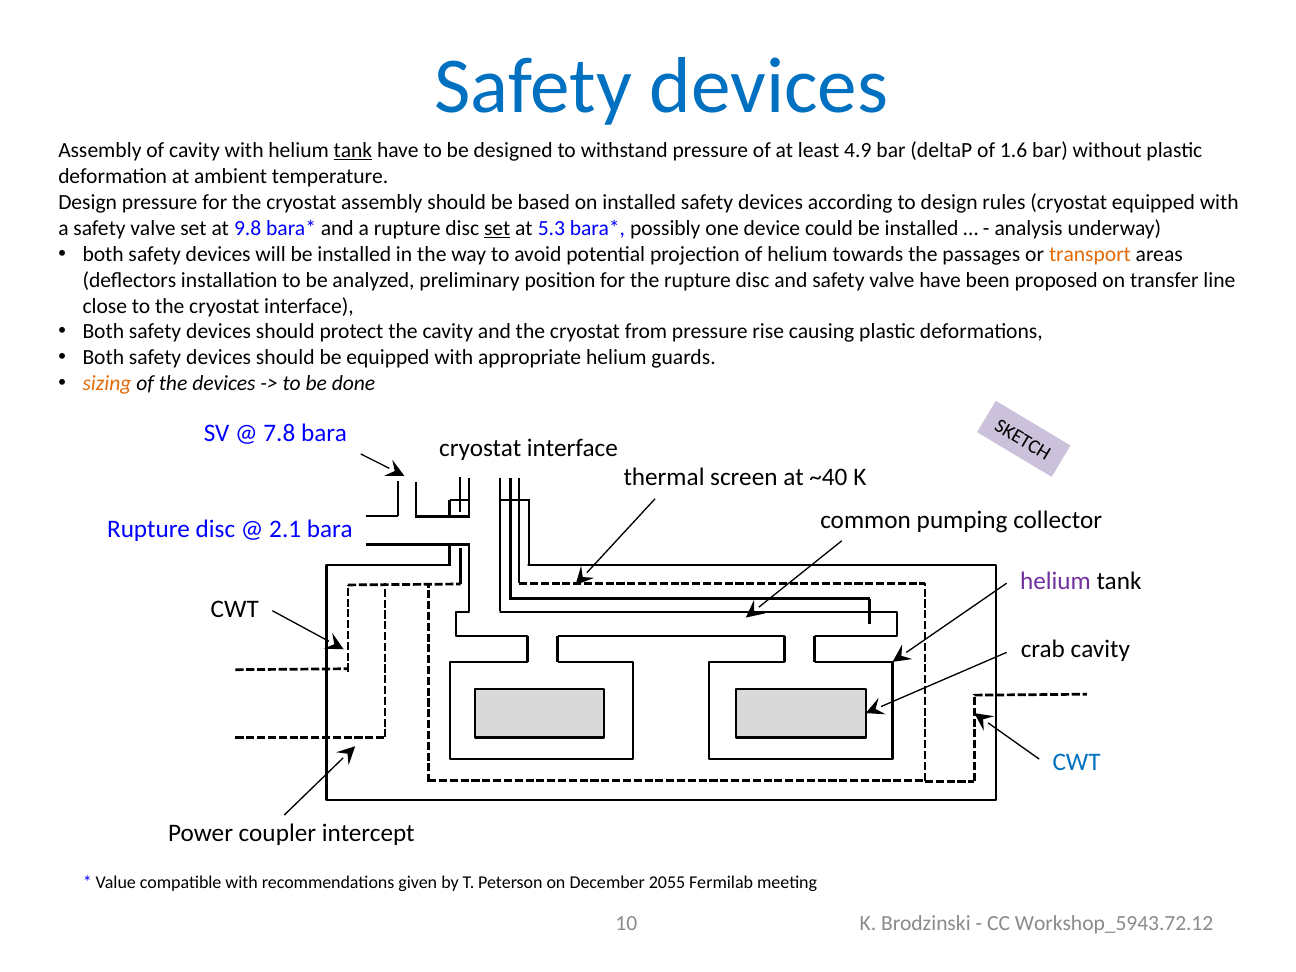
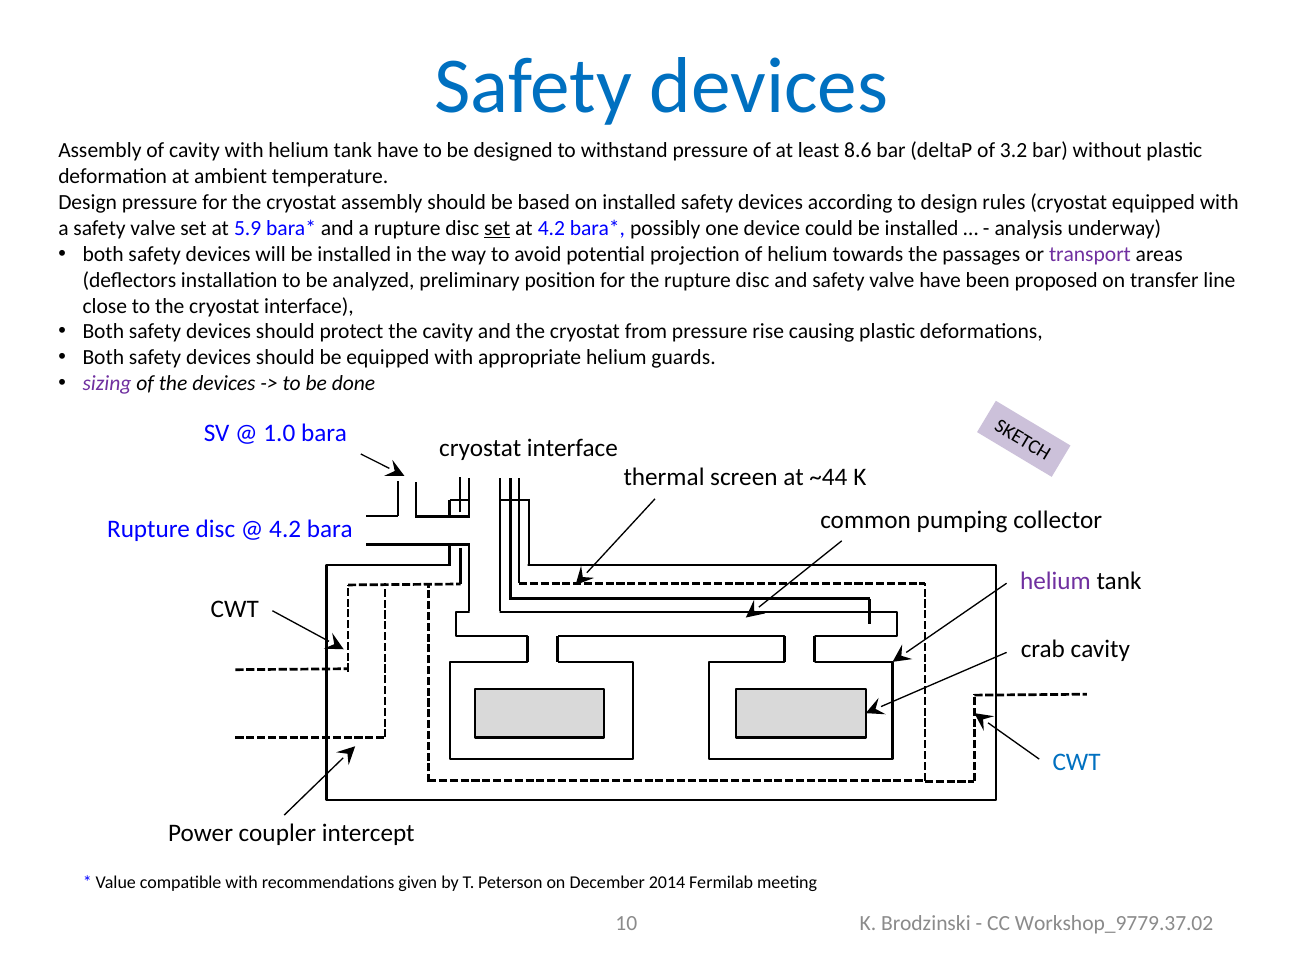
tank at (353, 150) underline: present -> none
4.9: 4.9 -> 8.6
1.6: 1.6 -> 3.2
9.8: 9.8 -> 5.9
at 5.3: 5.3 -> 4.2
transport colour: orange -> purple
sizing colour: orange -> purple
7.8: 7.8 -> 1.0
~40: ~40 -> ~44
2.1 at (285, 529): 2.1 -> 4.2
2055: 2055 -> 2014
Workshop_5943.72.12: Workshop_5943.72.12 -> Workshop_9779.37.02
